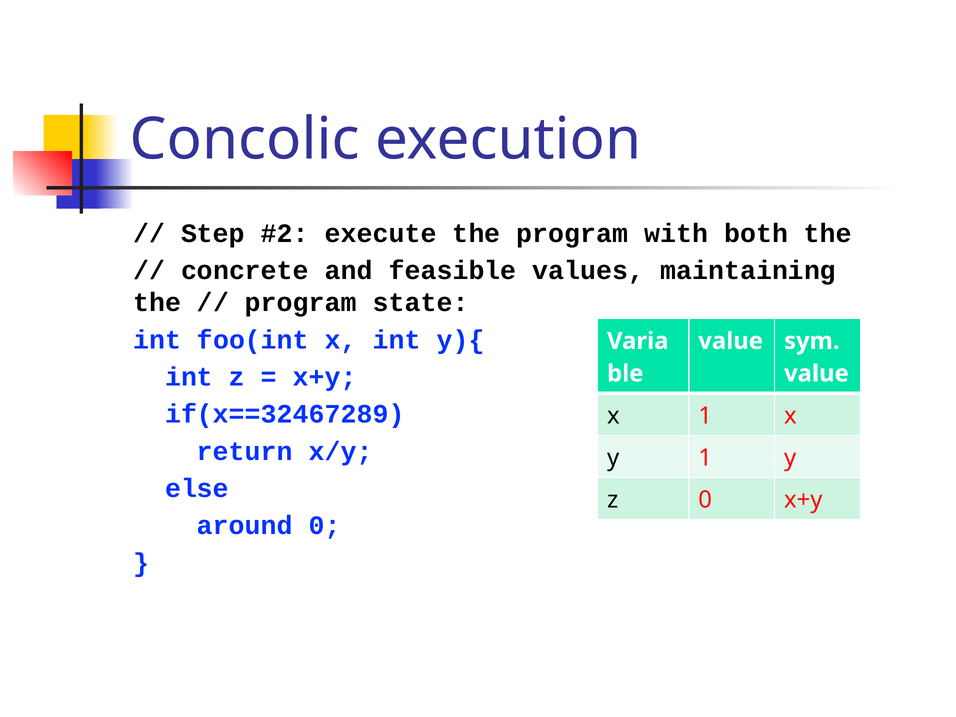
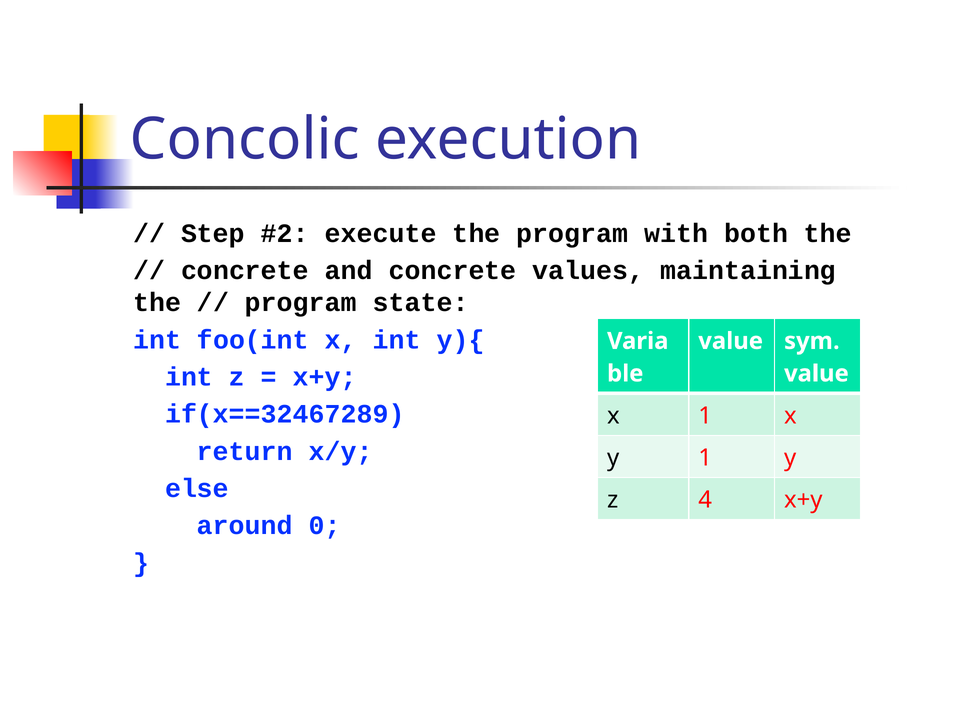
and feasible: feasible -> concrete
z 0: 0 -> 4
